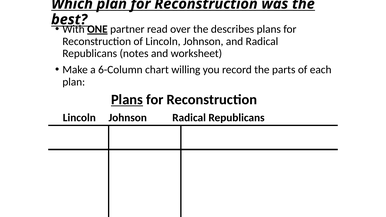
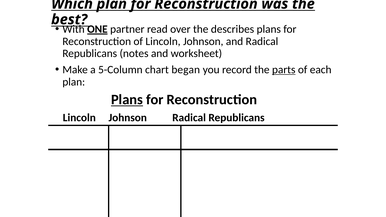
6-Column: 6-Column -> 5-Column
willing: willing -> began
parts underline: none -> present
